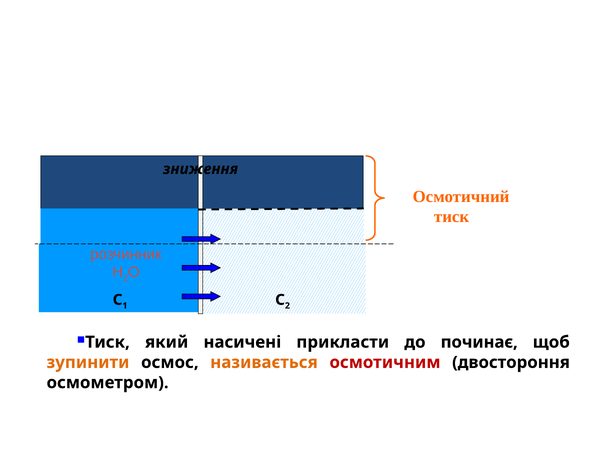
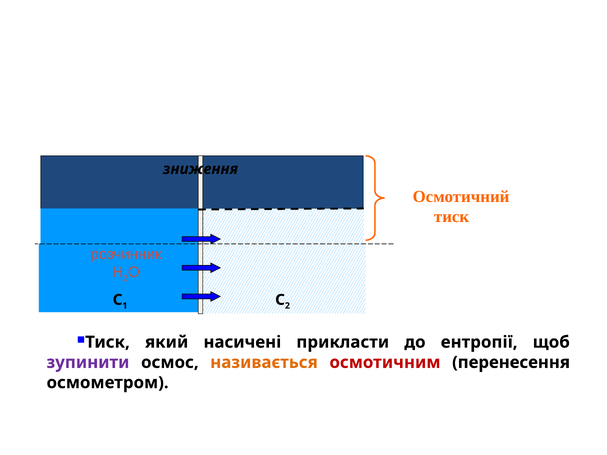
починає: починає -> ентропії
зупинити colour: orange -> purple
двостороння: двостороння -> перенесення
